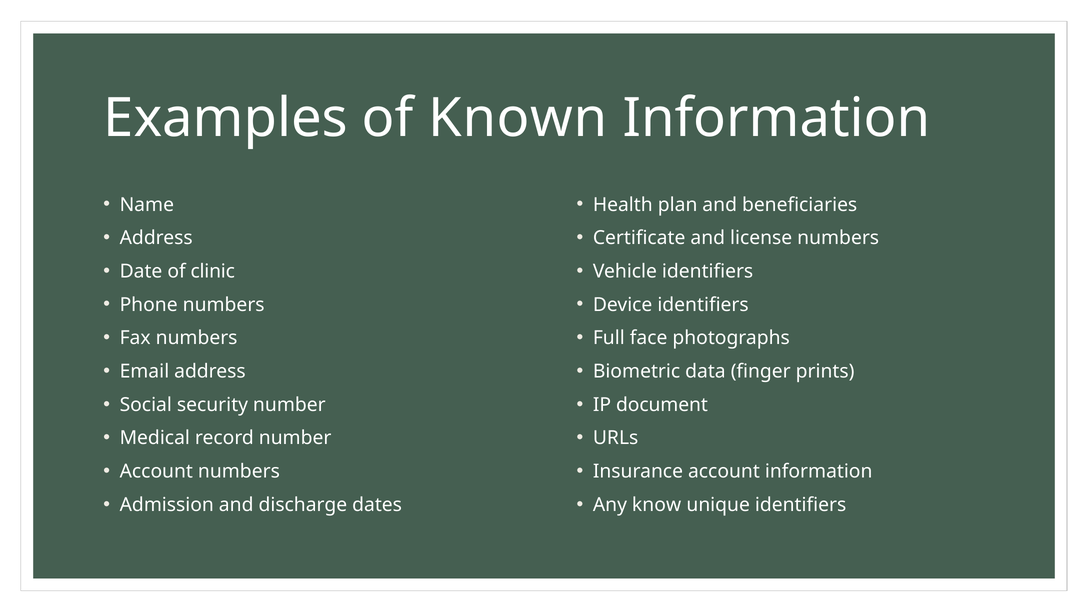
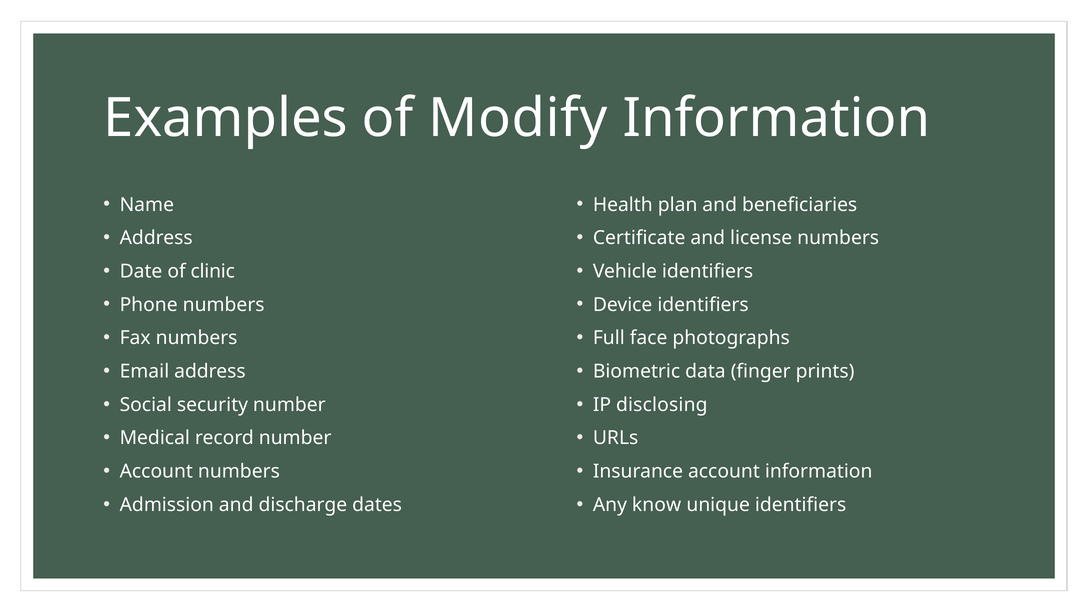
Known: Known -> Modify
document: document -> disclosing
